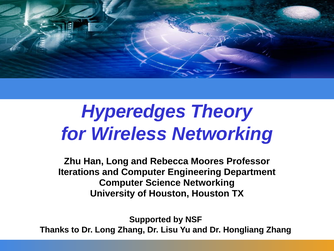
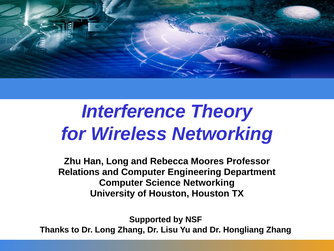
Hyperedges: Hyperedges -> Interference
Iterations: Iterations -> Relations
